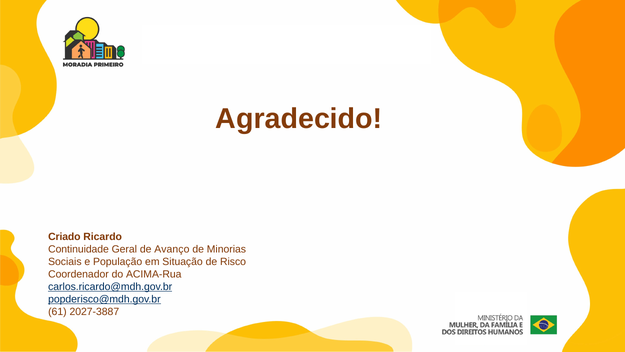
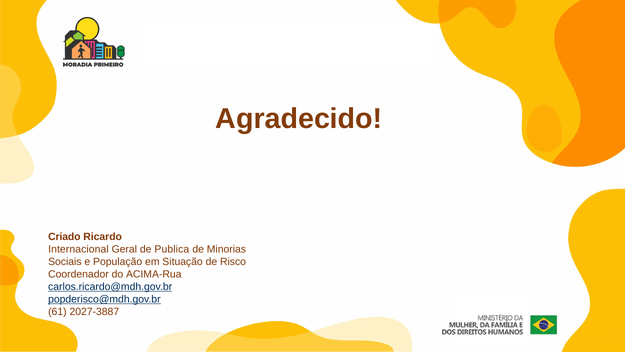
Continuidade: Continuidade -> Internacional
Avanço: Avanço -> Publica
